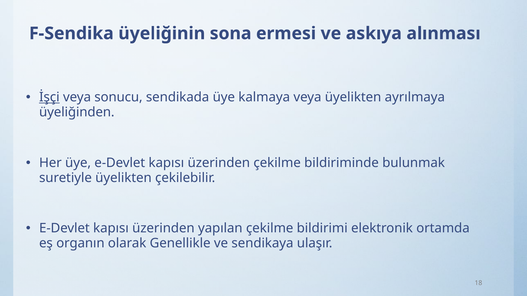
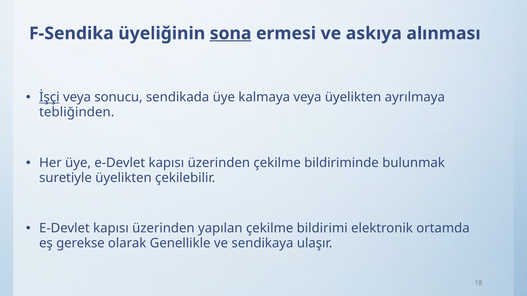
sona underline: none -> present
üyeliğinden: üyeliğinden -> tebliğinden
organın: organın -> gerekse
